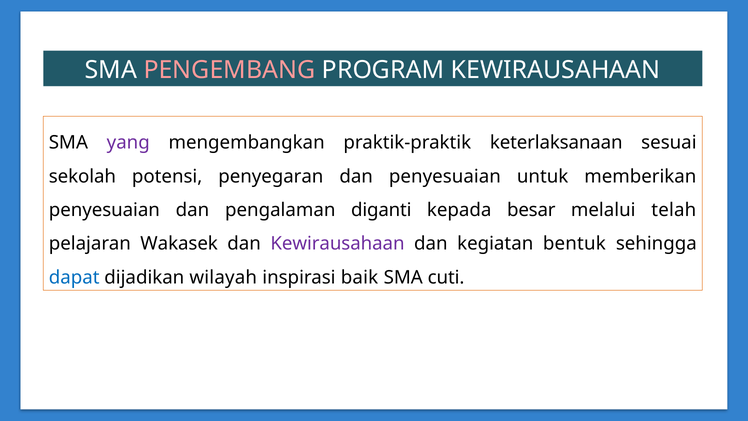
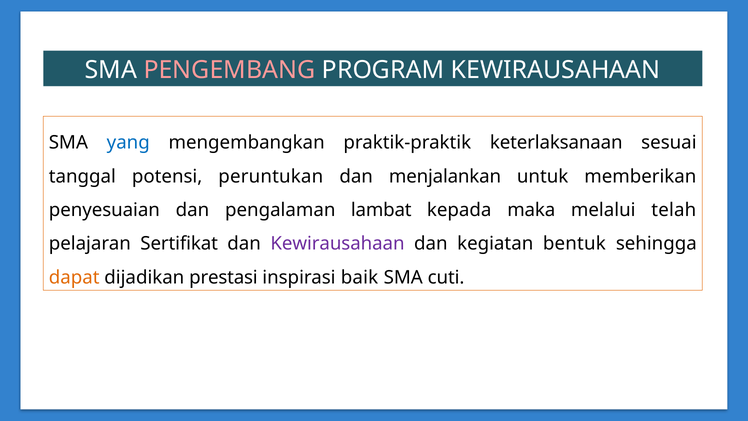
yang colour: purple -> blue
sekolah: sekolah -> tanggal
penyegaran: penyegaran -> peruntukan
dan penyesuaian: penyesuaian -> menjalankan
diganti: diganti -> lambat
besar: besar -> maka
Wakasek: Wakasek -> Sertifikat
dapat colour: blue -> orange
wilayah: wilayah -> prestasi
